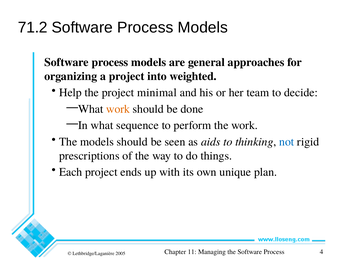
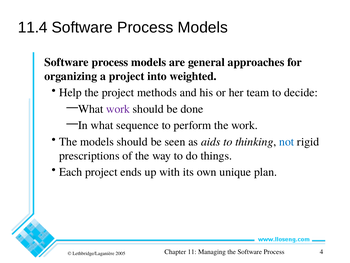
71.2: 71.2 -> 11.4
minimal: minimal -> methods
work at (118, 109) colour: orange -> purple
